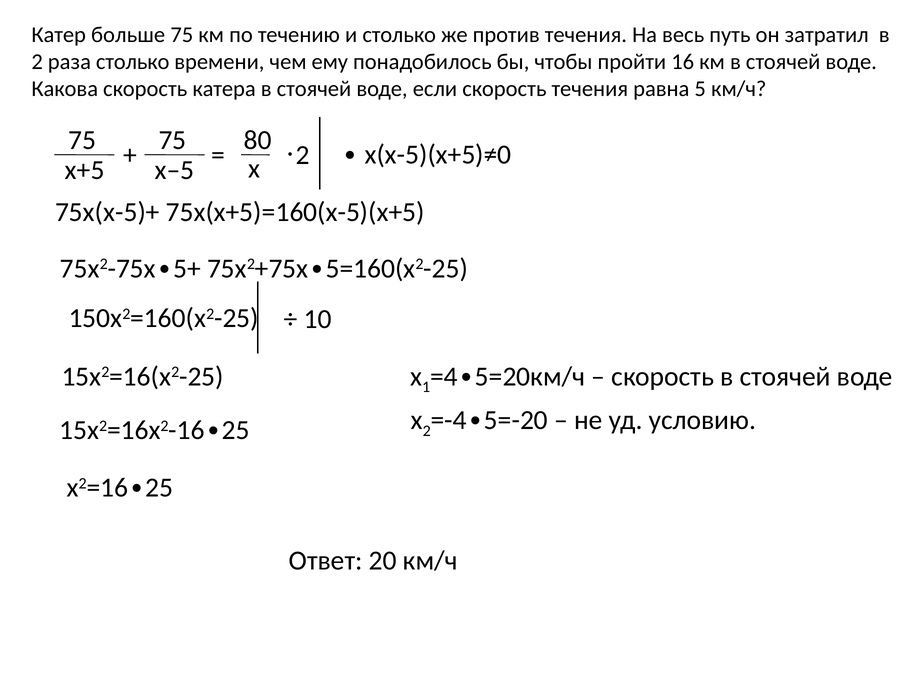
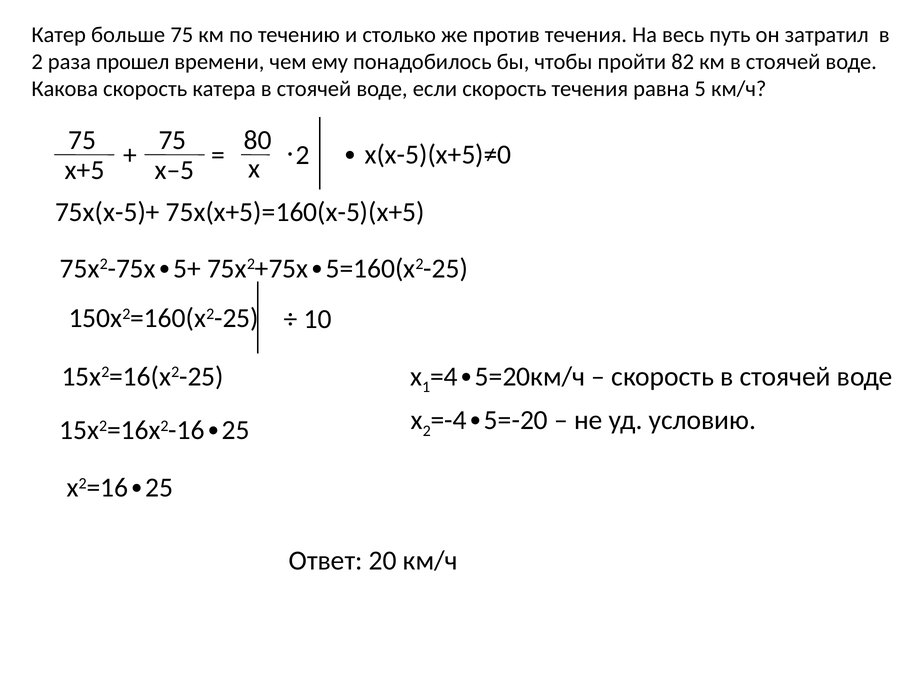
раза столько: столько -> прошел
16: 16 -> 82
